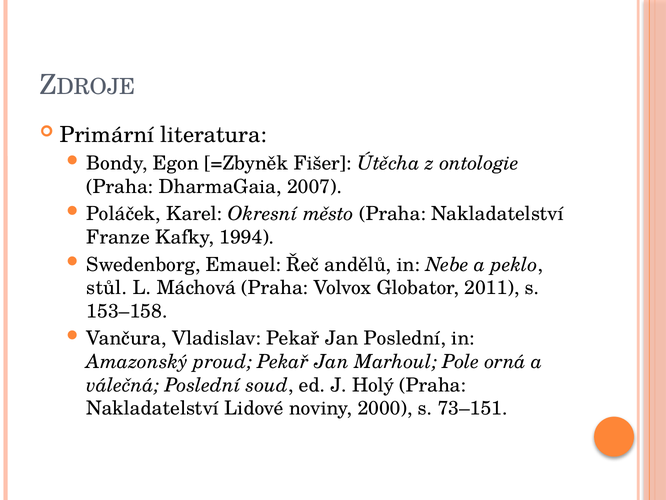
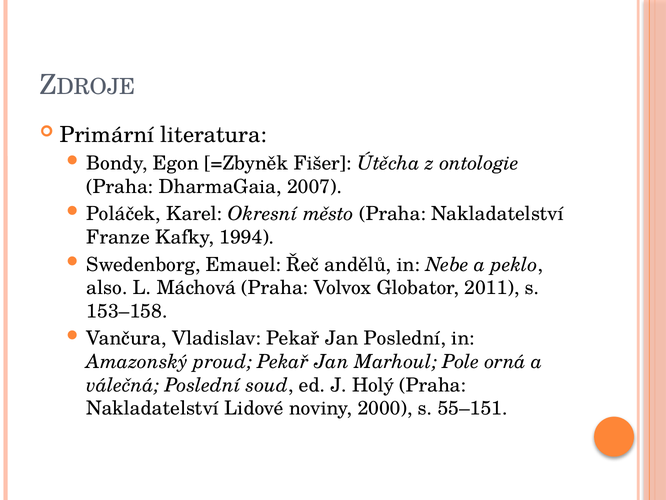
stůl: stůl -> also
73–151: 73–151 -> 55–151
